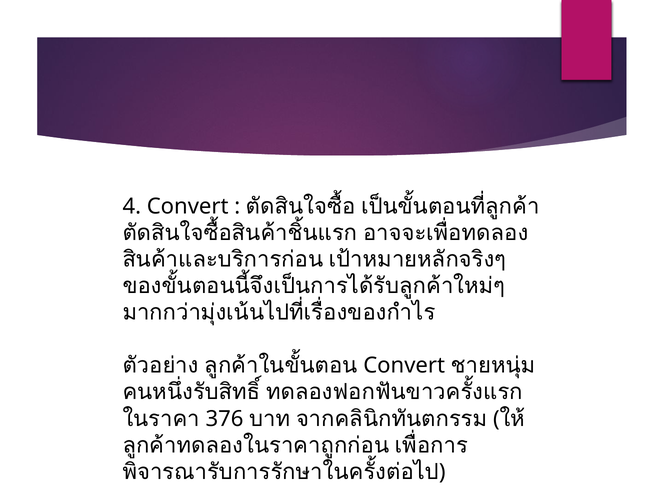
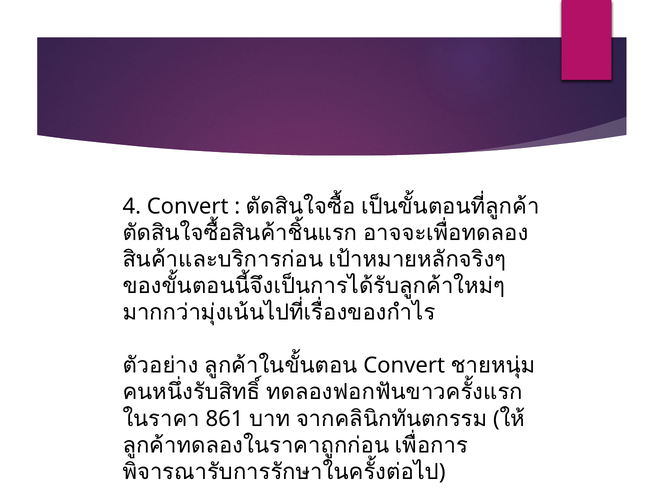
376: 376 -> 861
